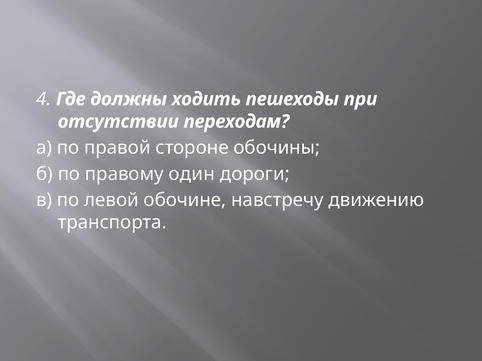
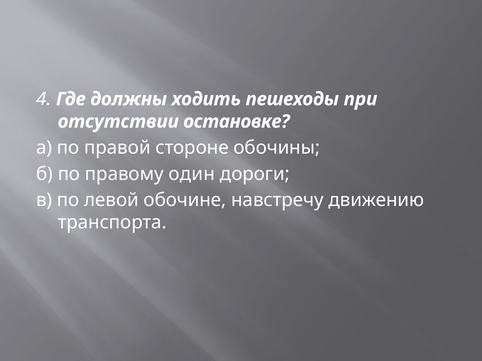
переходам: переходам -> остановке
